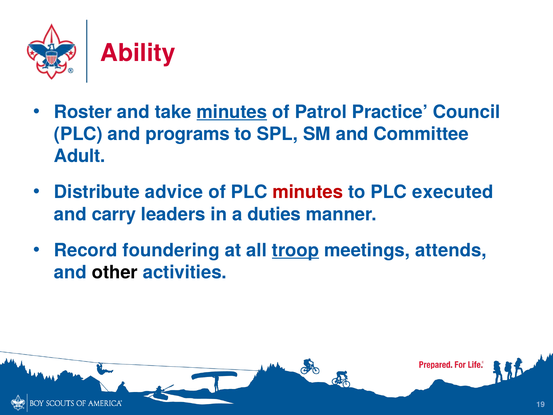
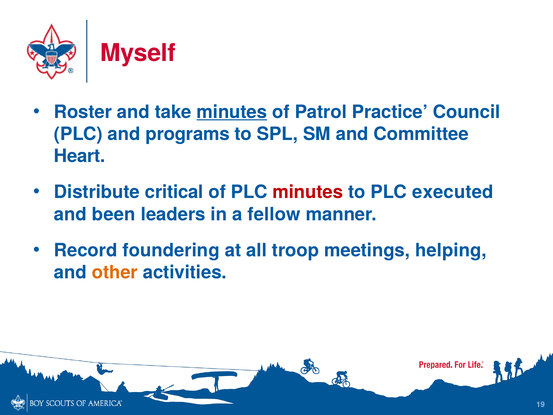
Ability: Ability -> Myself
Adult: Adult -> Heart
advice: advice -> critical
carry: carry -> been
duties: duties -> fellow
troop underline: present -> none
attends: attends -> helping
other colour: black -> orange
